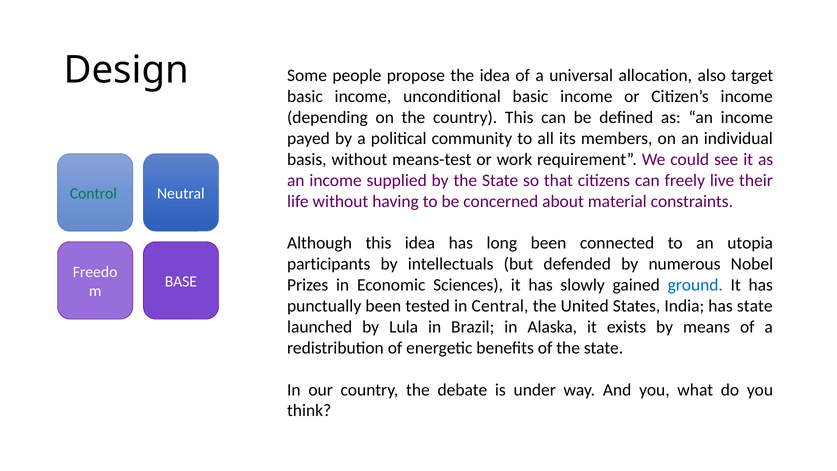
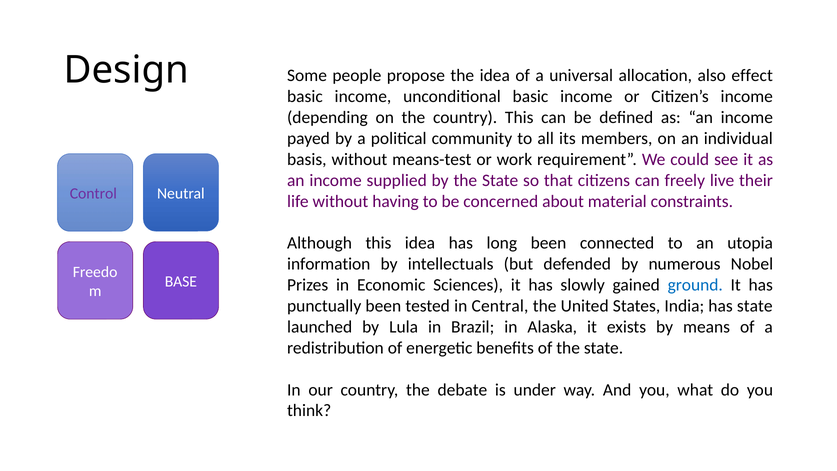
target: target -> effect
Control colour: green -> purple
participants: participants -> information
